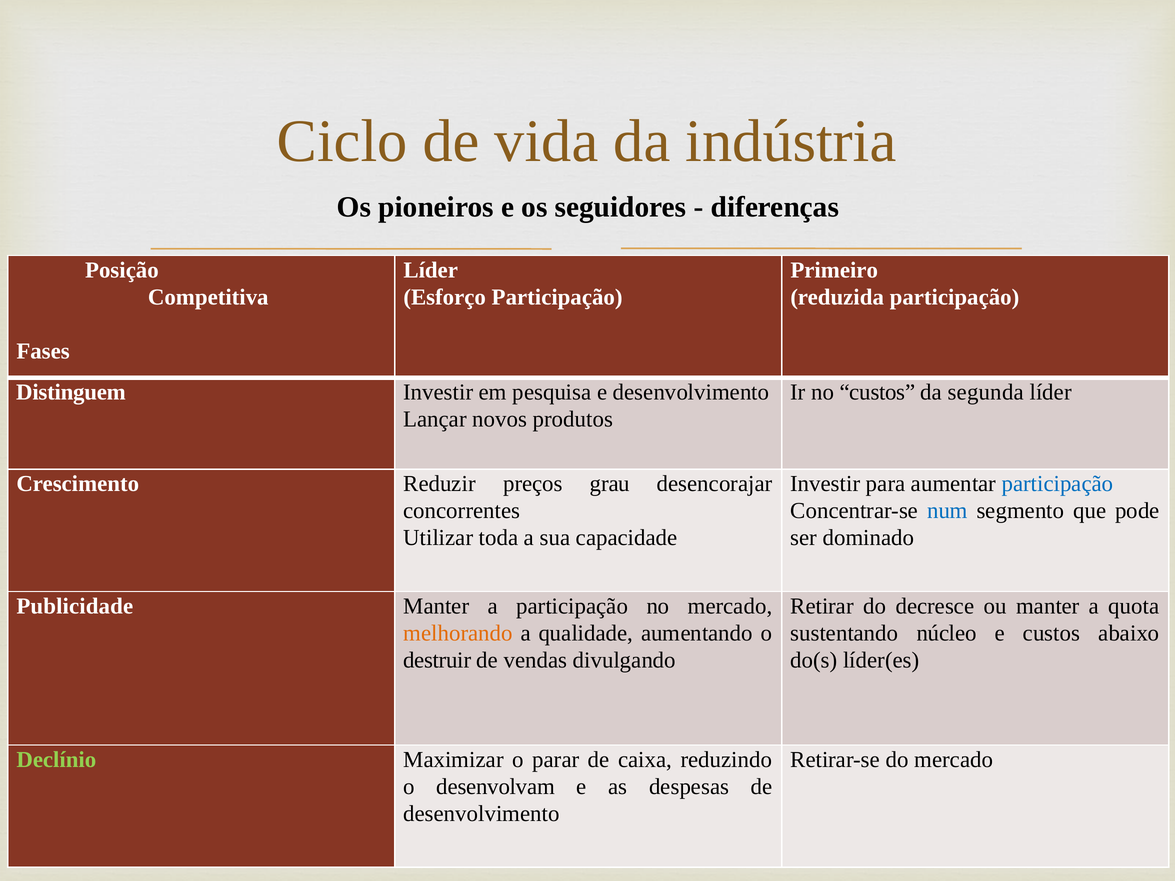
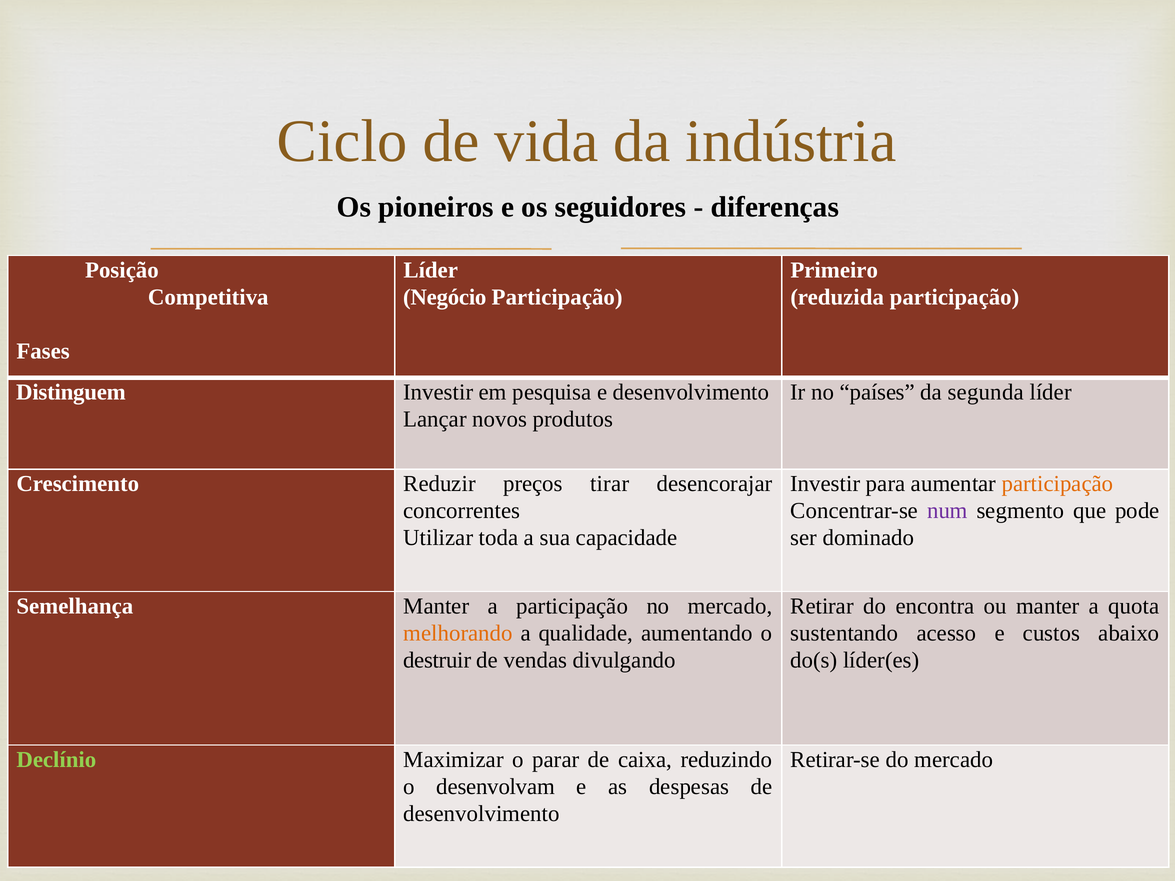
Esforço: Esforço -> Negócio
no custos: custos -> países
grau: grau -> tirar
participação at (1058, 484) colour: blue -> orange
num colour: blue -> purple
Publicidade: Publicidade -> Semelhança
decresce: decresce -> encontra
núcleo: núcleo -> acesso
